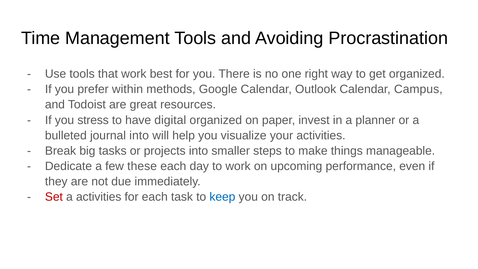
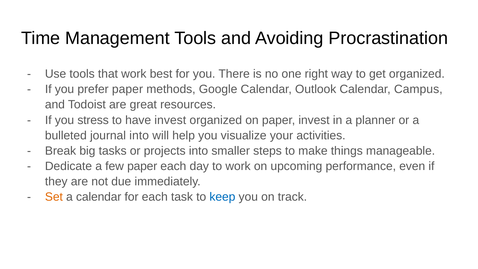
prefer within: within -> paper
have digital: digital -> invest
few these: these -> paper
Set colour: red -> orange
a activities: activities -> calendar
